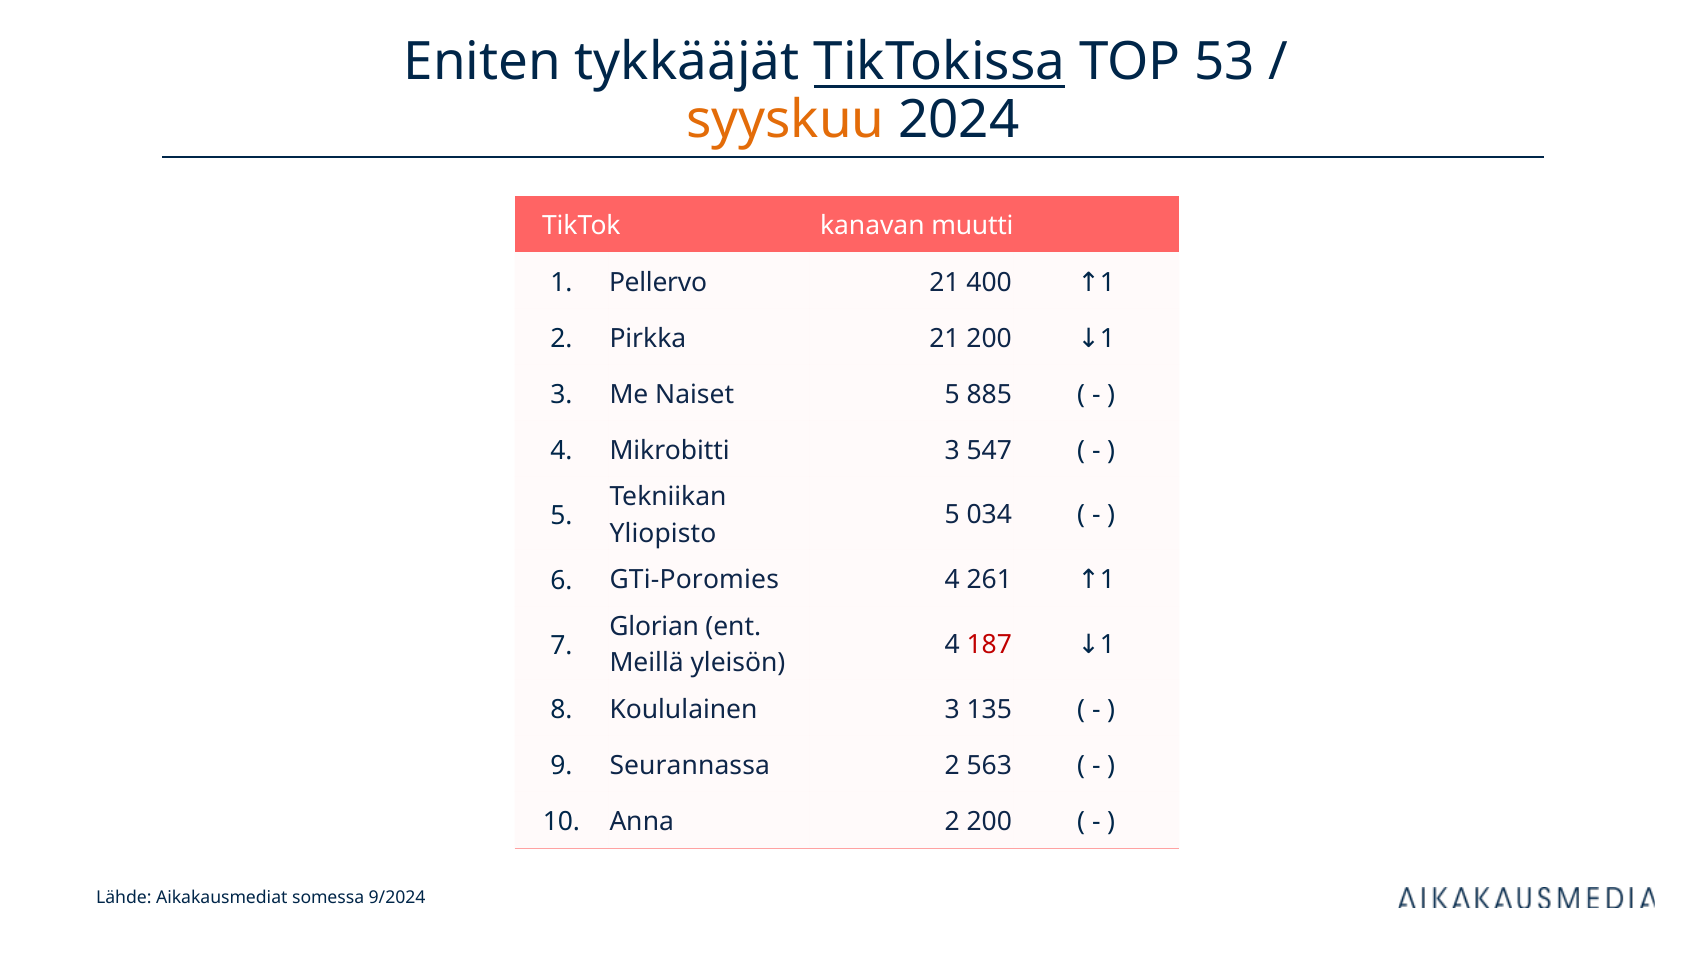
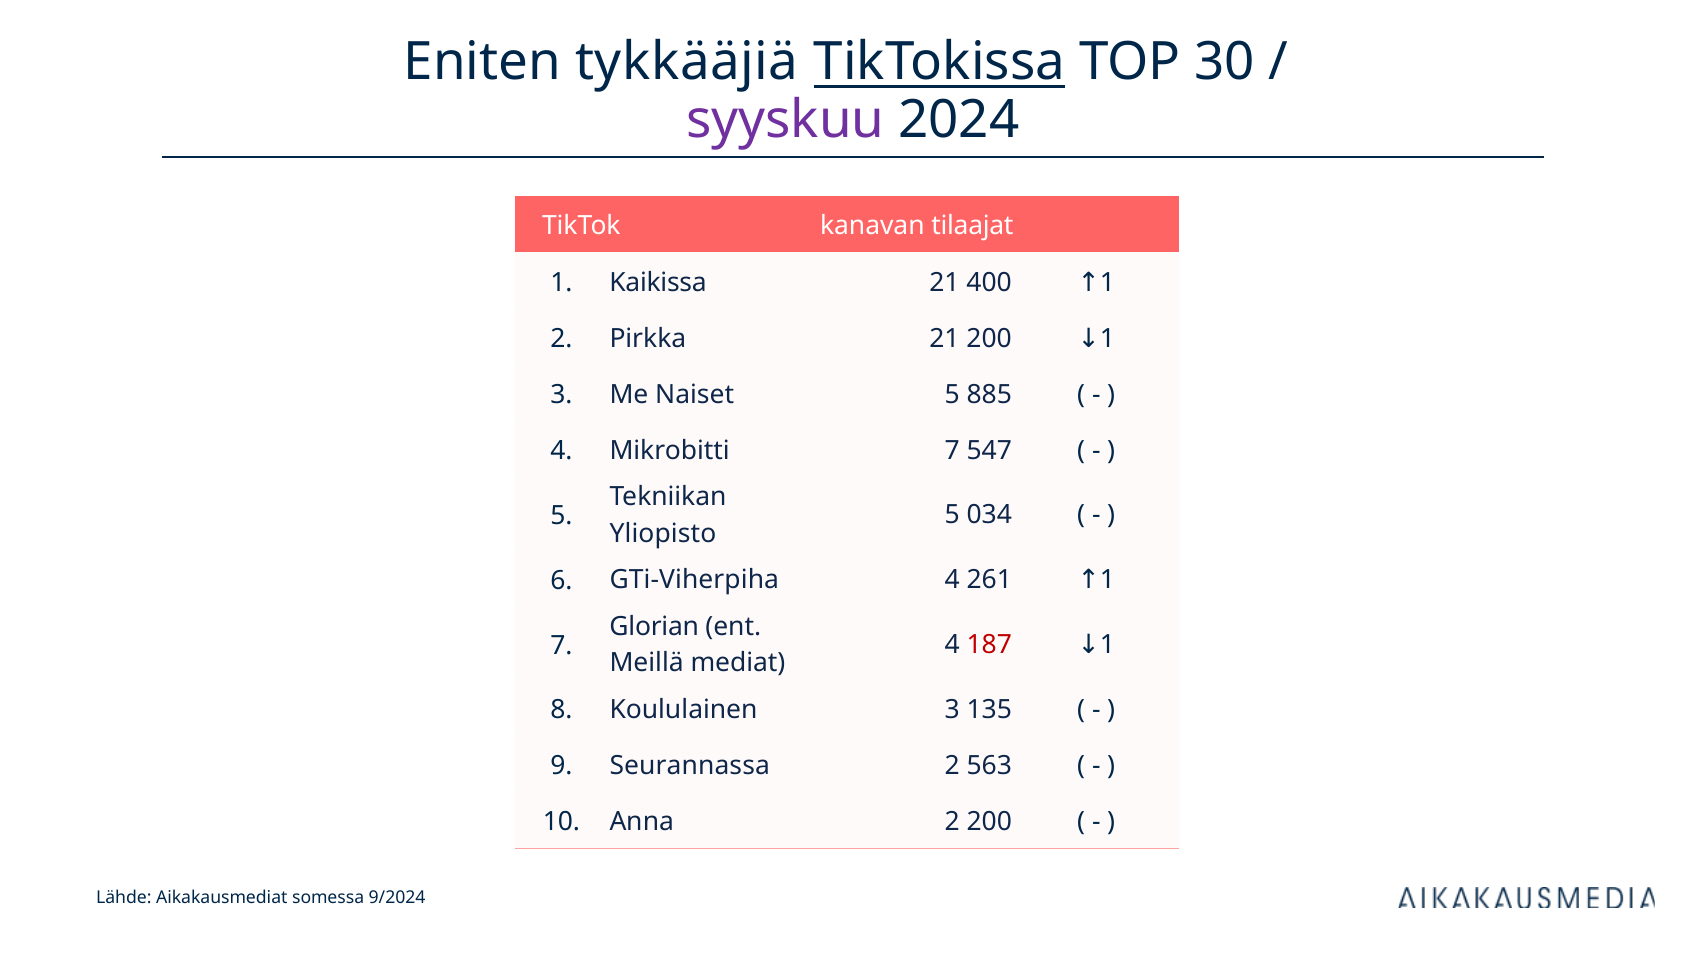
tykkääjät: tykkääjät -> tykkääjiä
53: 53 -> 30
syyskuu colour: orange -> purple
muutti: muutti -> tilaajat
Pellervo: Pellervo -> Kaikissa
Mikrobitti 3: 3 -> 7
GTi-Poromies: GTi-Poromies -> GTi-Viherpiha
yleisön: yleisön -> mediat
